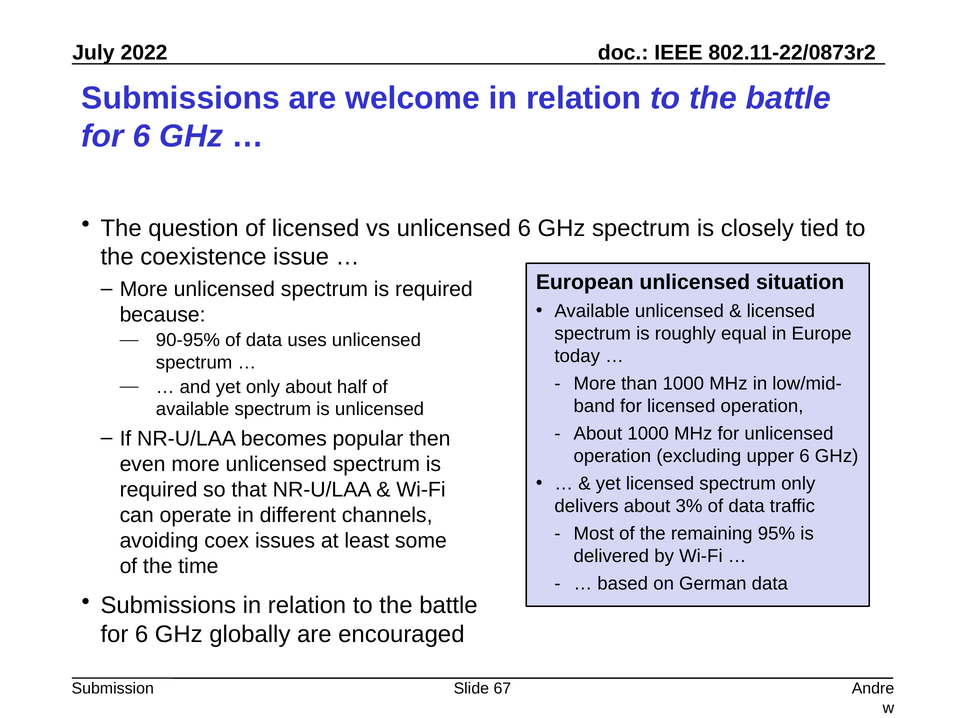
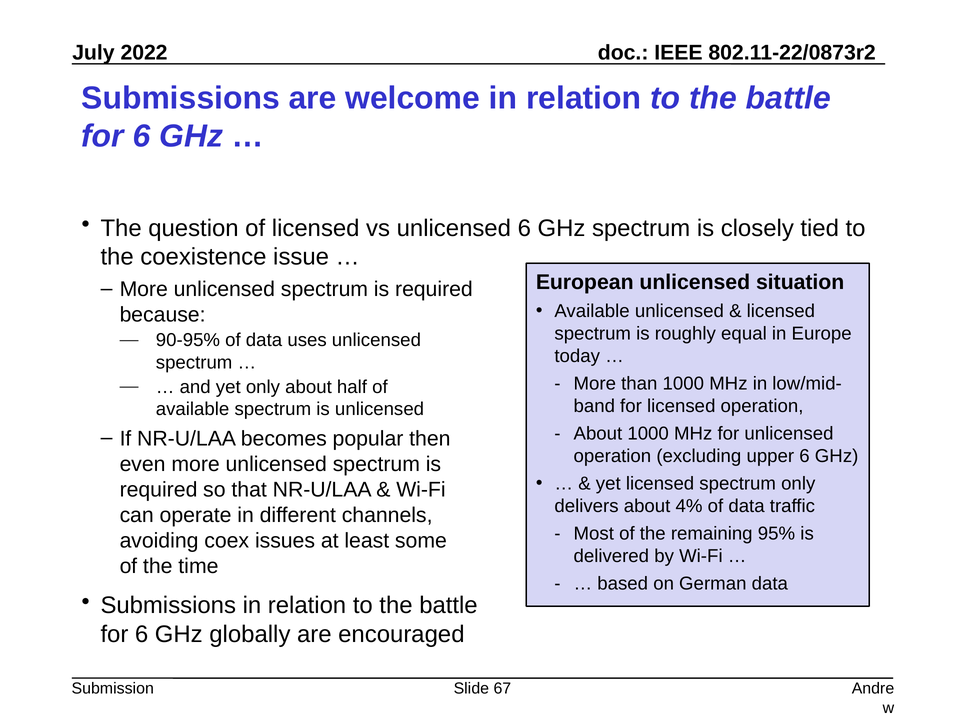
3%: 3% -> 4%
